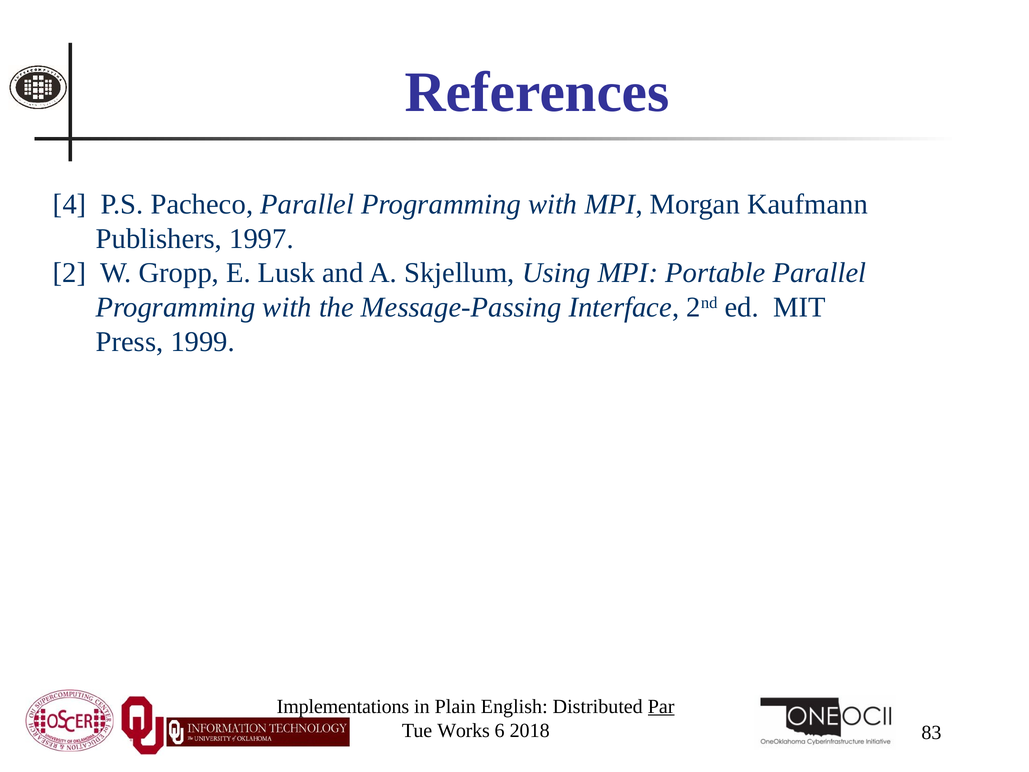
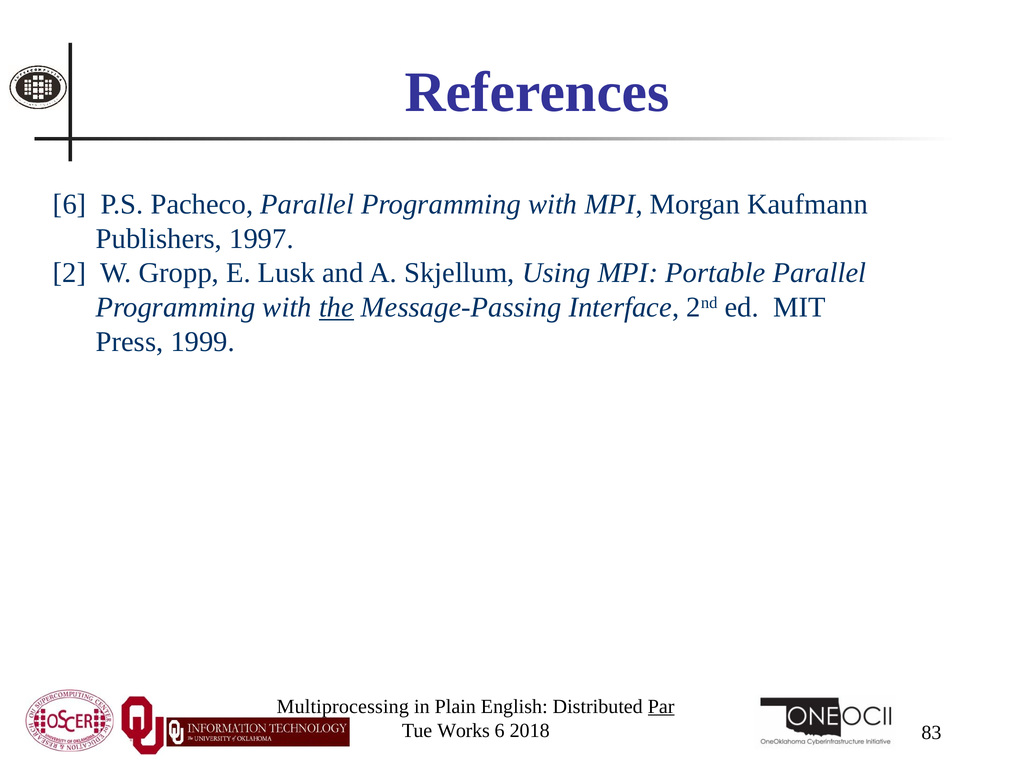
4 at (70, 204): 4 -> 6
the underline: none -> present
Implementations: Implementations -> Multiprocessing
